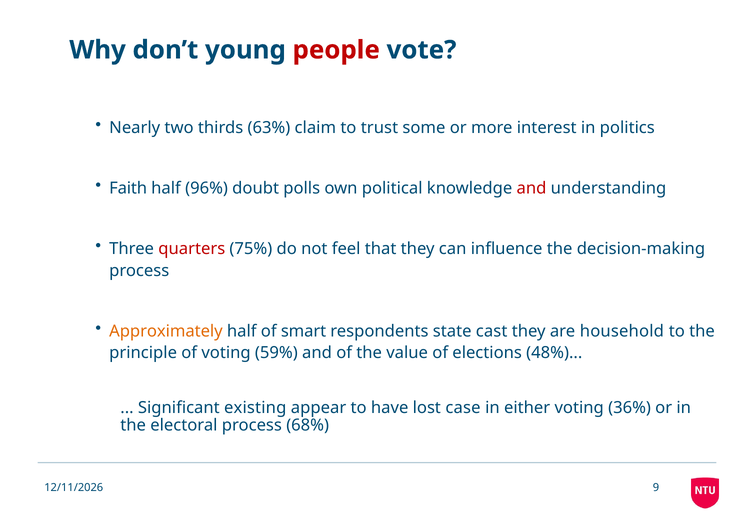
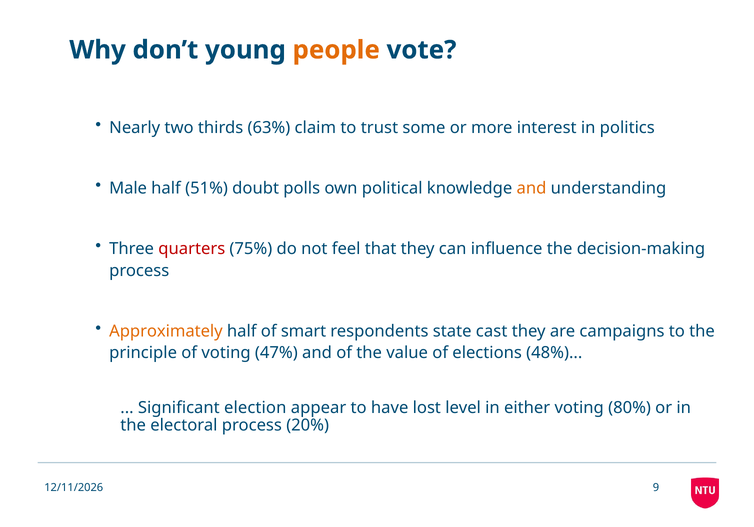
people colour: red -> orange
Faith: Faith -> Male
96%: 96% -> 51%
and at (532, 188) colour: red -> orange
household: household -> campaigns
59%: 59% -> 47%
existing: existing -> election
case: case -> level
36%: 36% -> 80%
68%: 68% -> 20%
